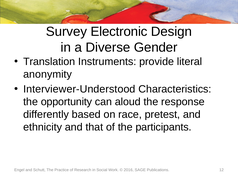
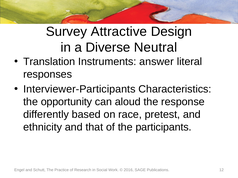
Electronic: Electronic -> Attractive
Gender: Gender -> Neutral
provide: provide -> answer
anonymity: anonymity -> responses
Interviewer-Understood: Interviewer-Understood -> Interviewer-Participants
